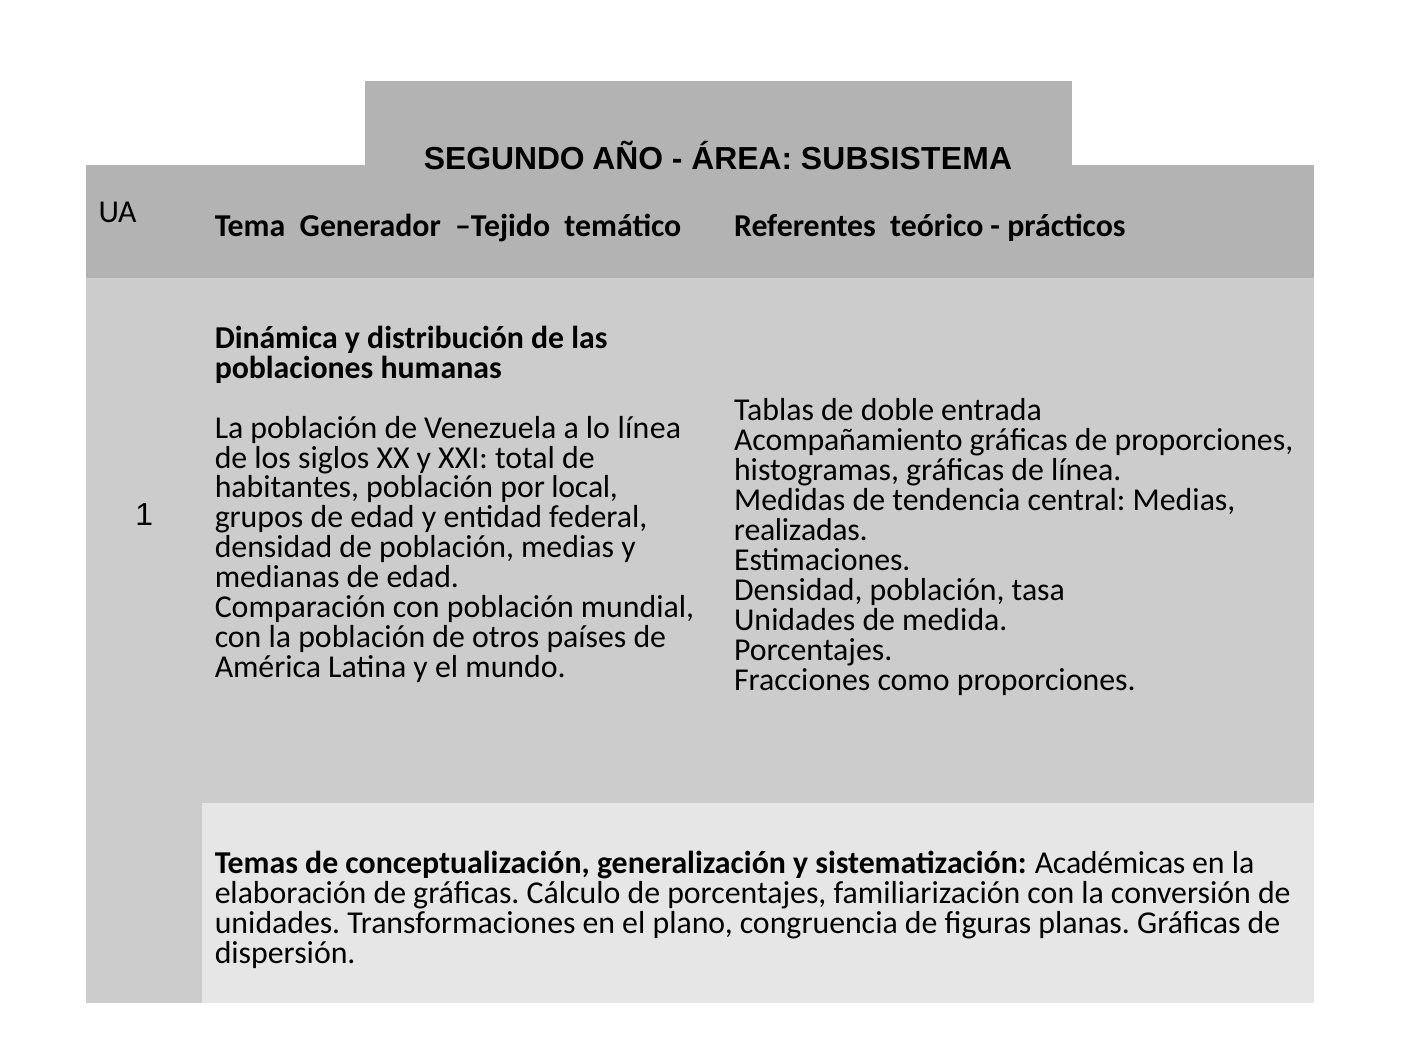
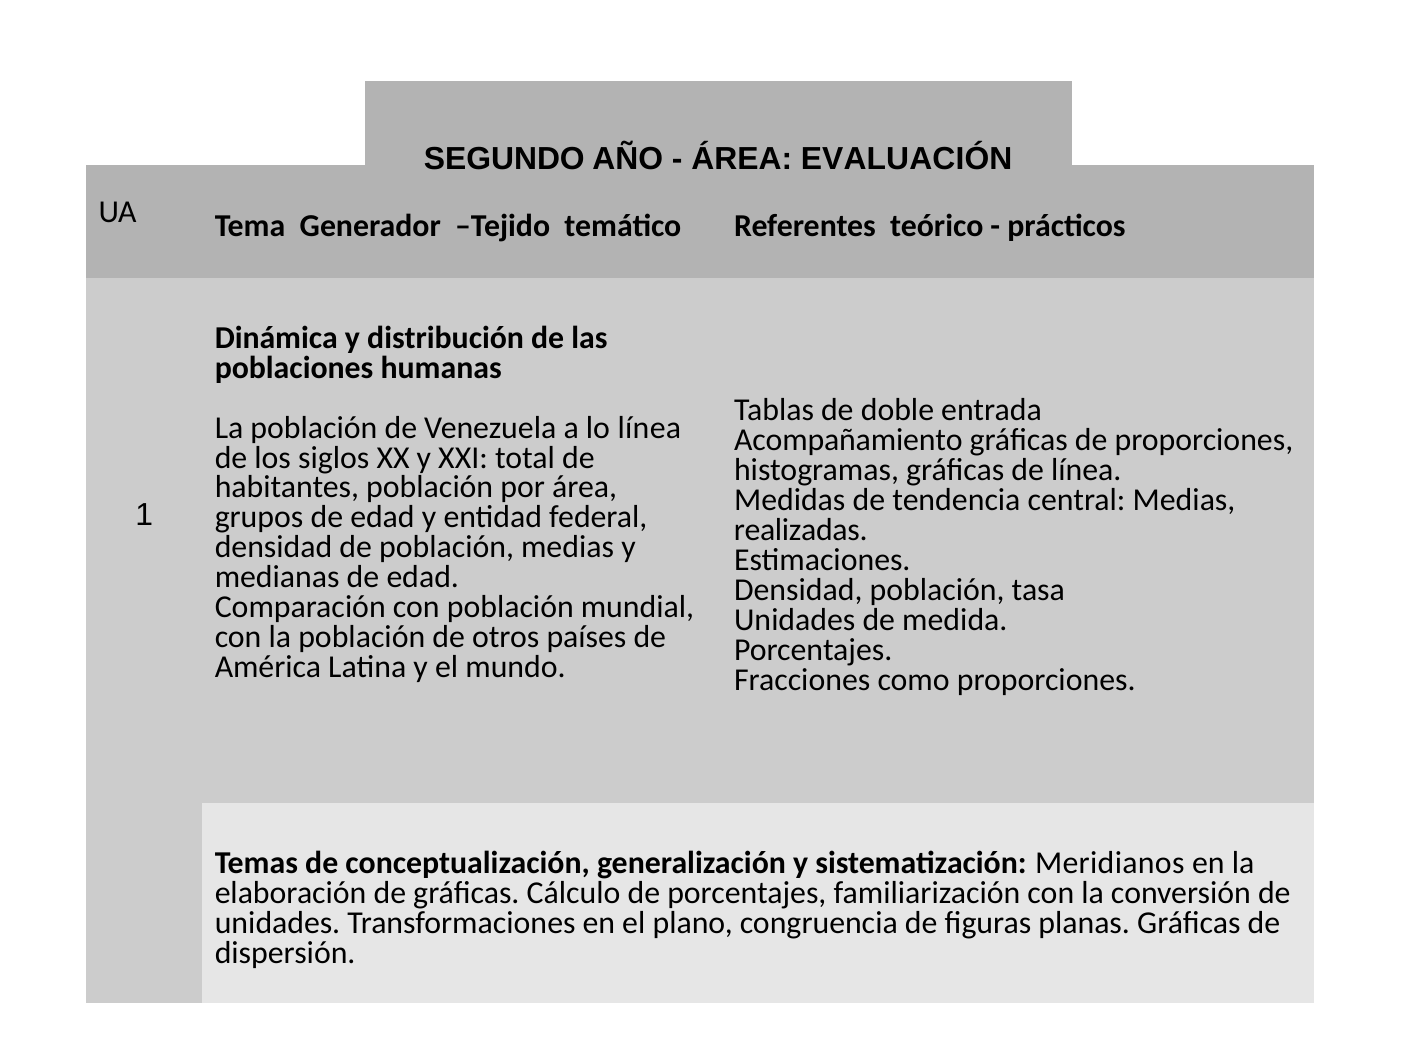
SUBSISTEMA: SUBSISTEMA -> EVALUACIÓN
por local: local -> área
Académicas: Académicas -> Meridianos
